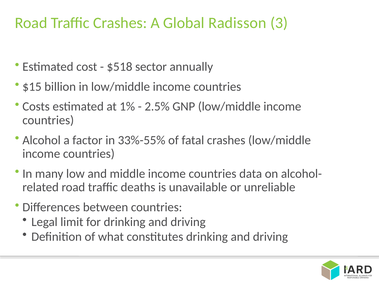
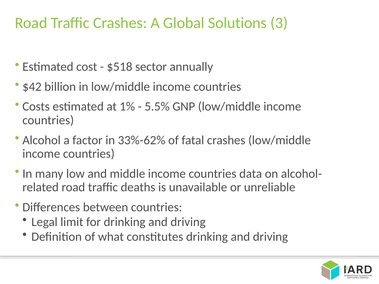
Radisson: Radisson -> Solutions
$15: $15 -> $42
2.5%: 2.5% -> 5.5%
33%-55%: 33%-55% -> 33%-62%
